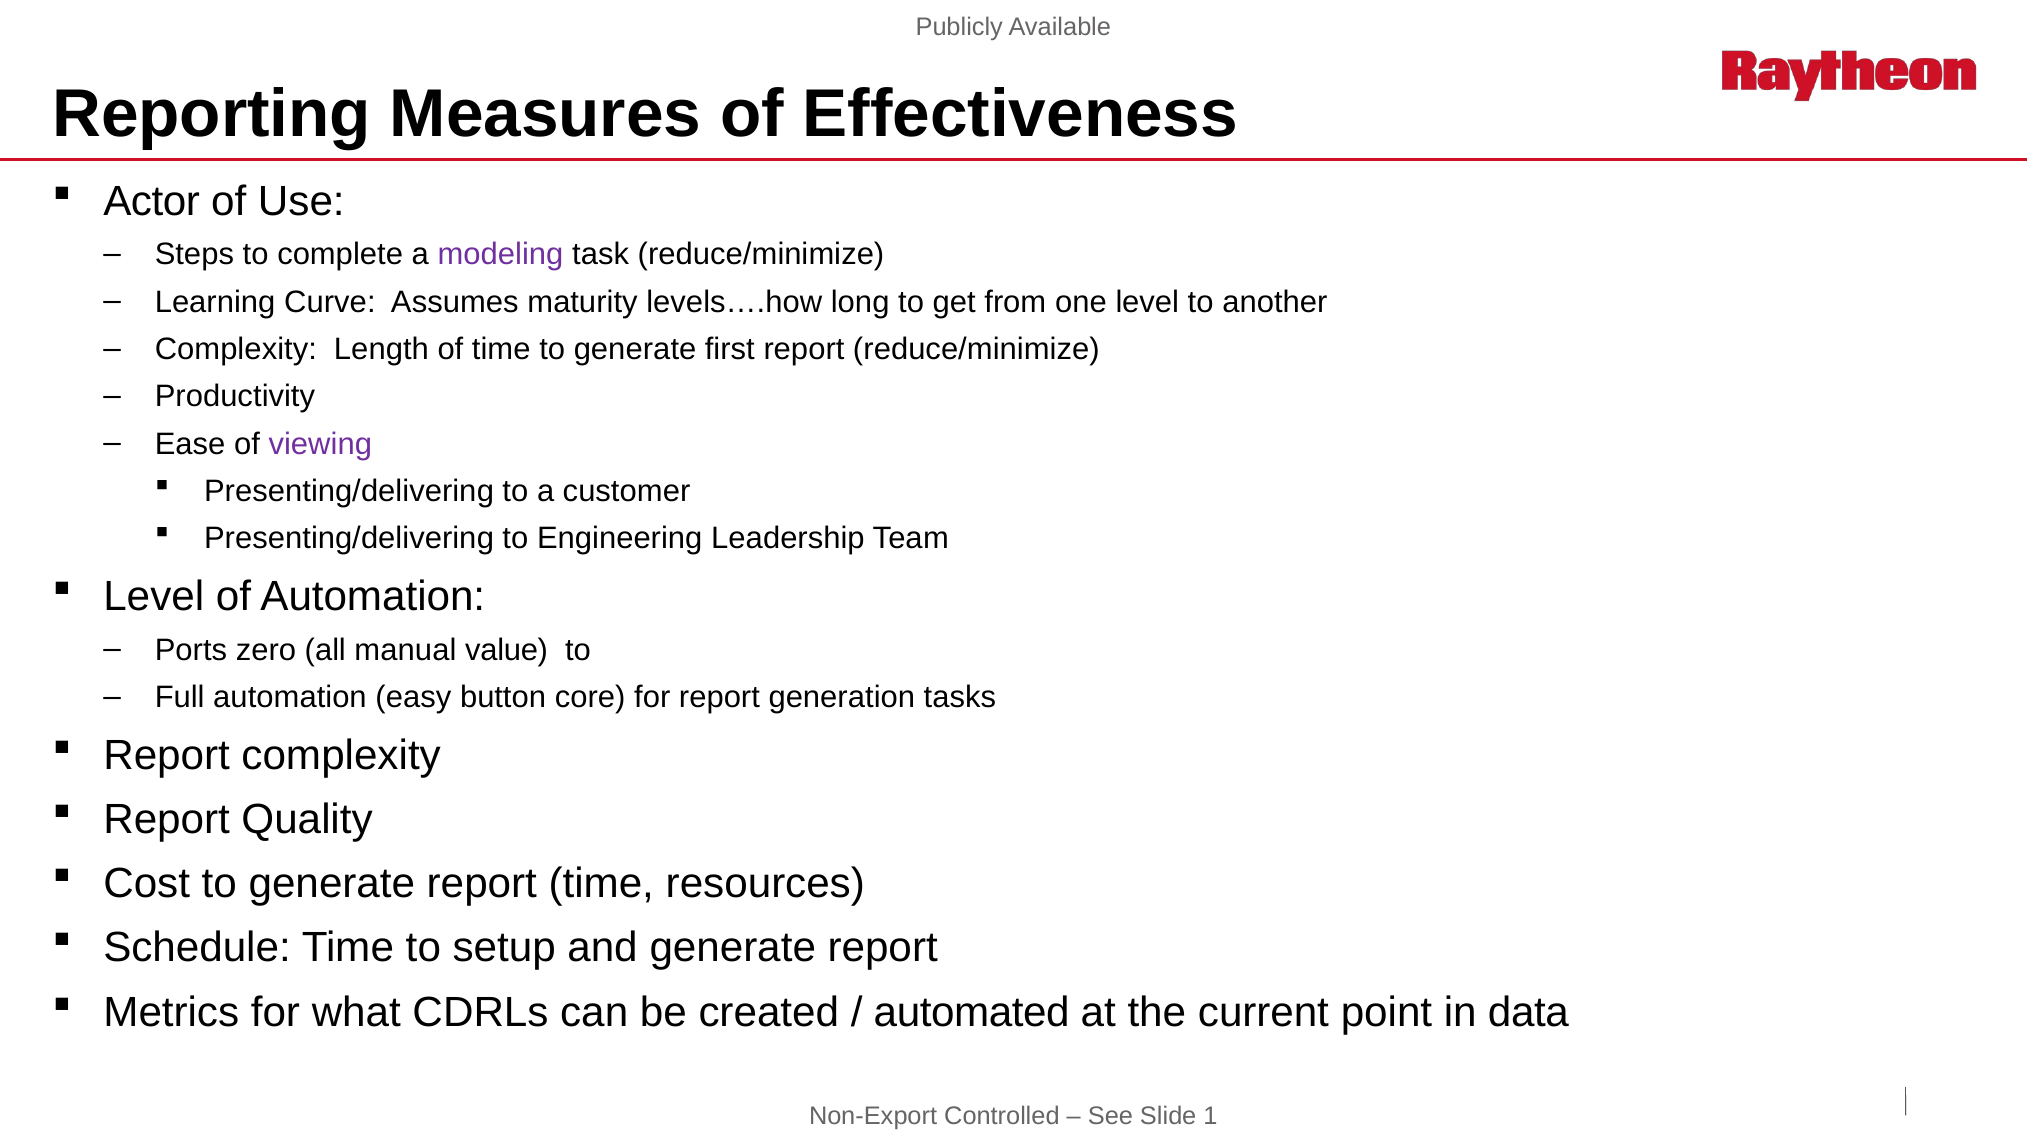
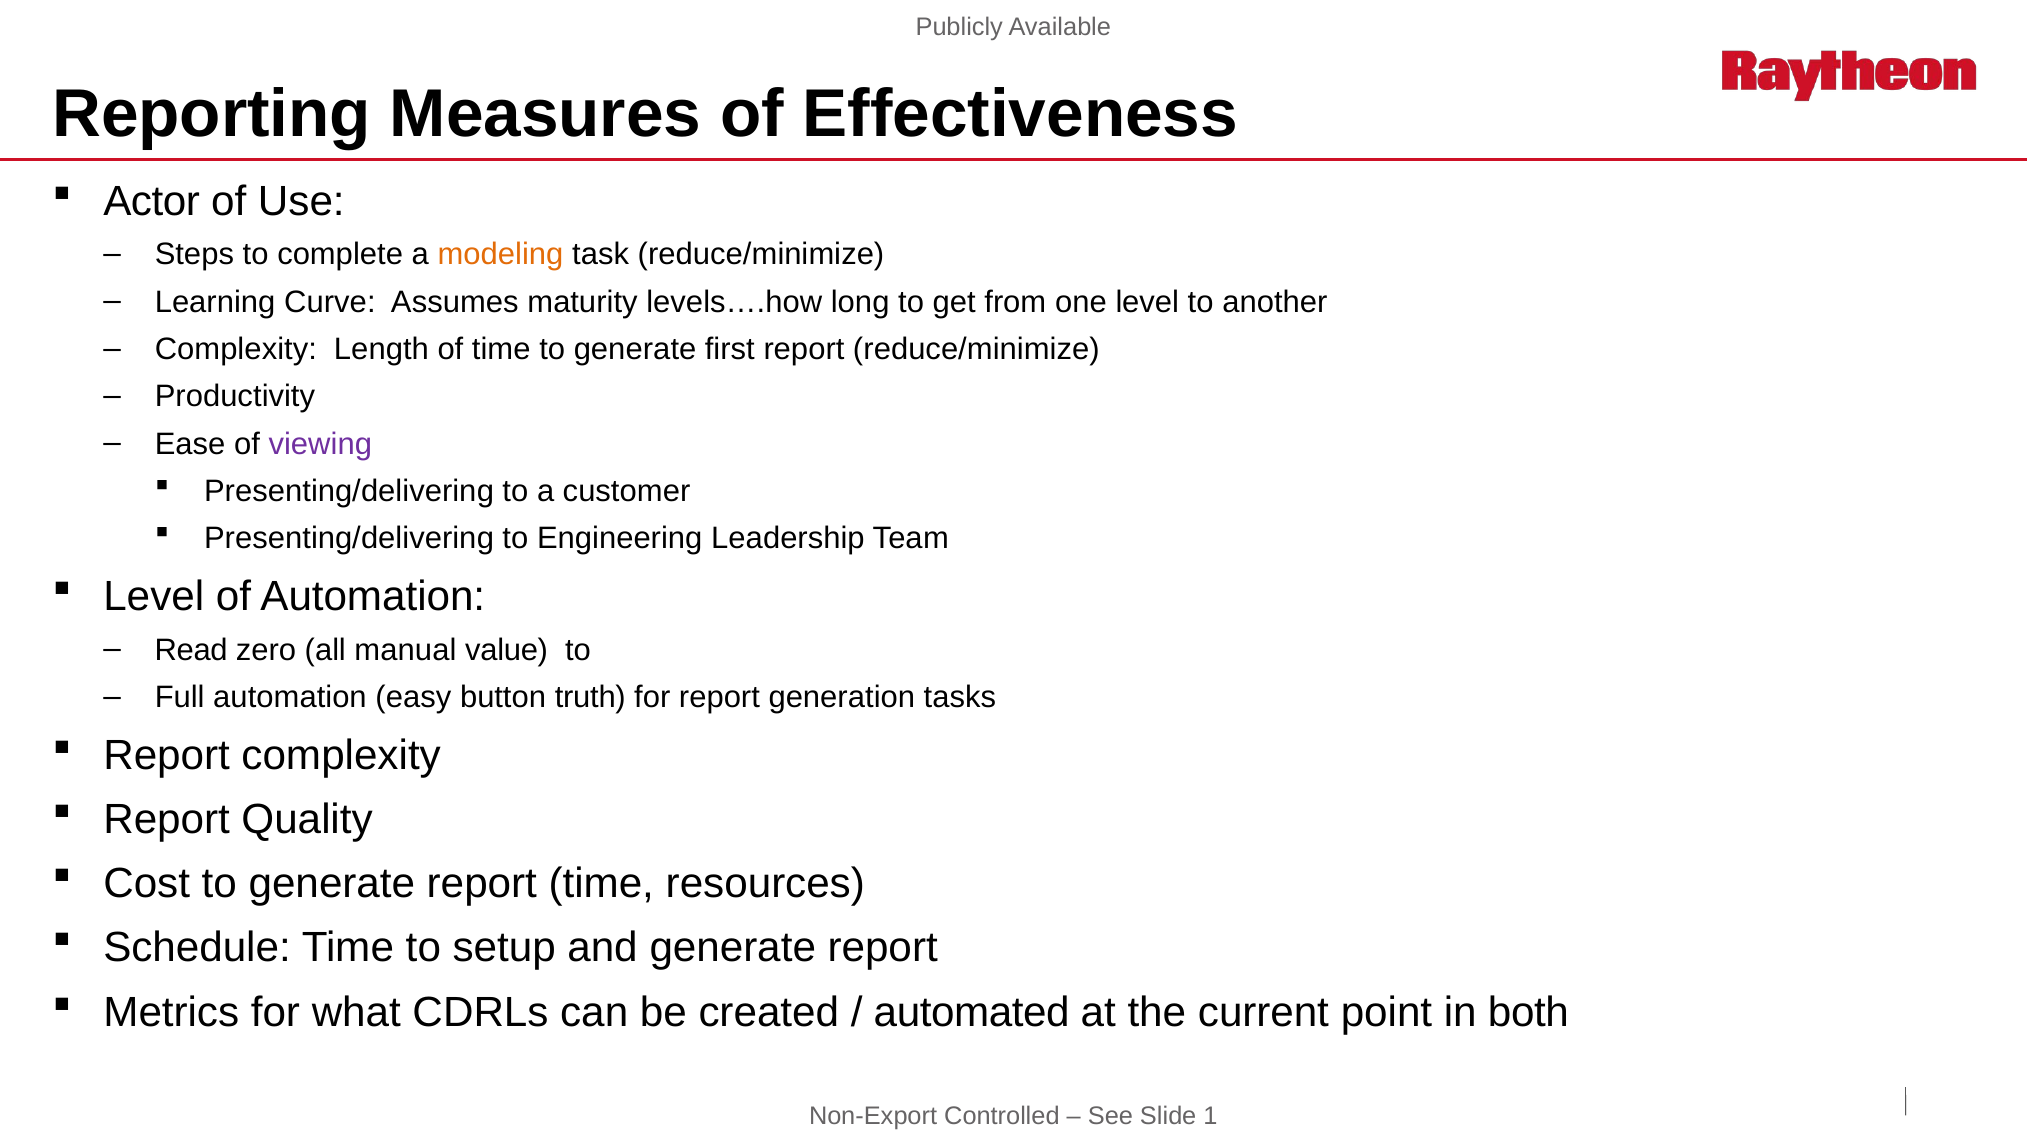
modeling colour: purple -> orange
Ports: Ports -> Read
core: core -> truth
data: data -> both
